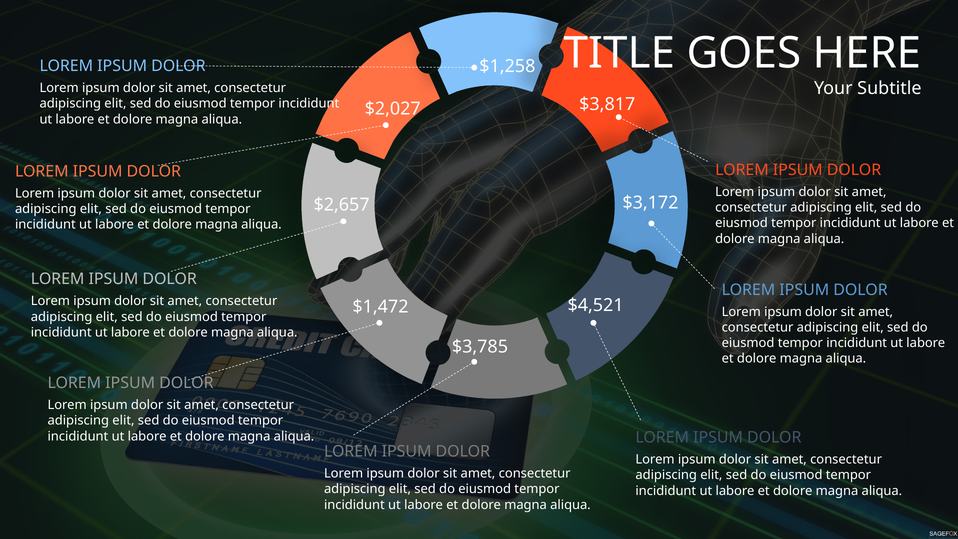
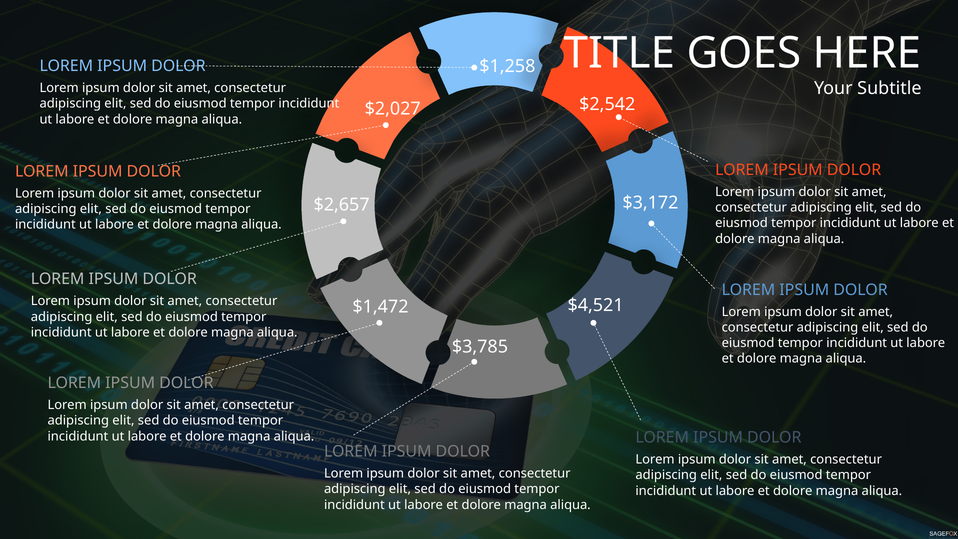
$3,817: $3,817 -> $2,542
